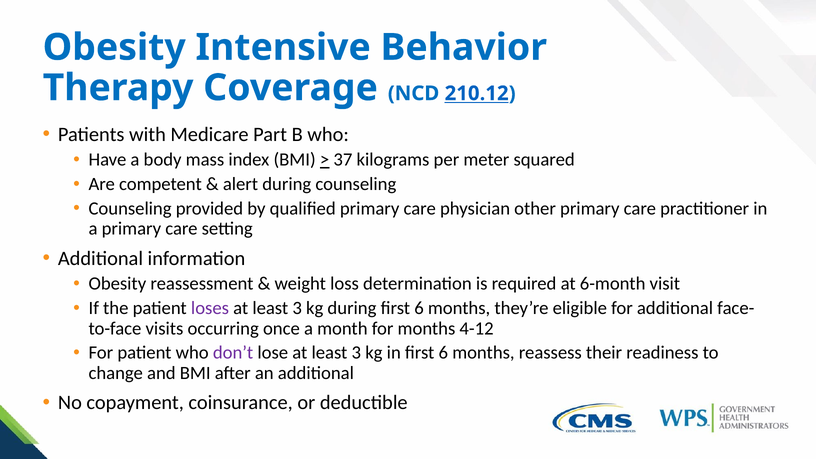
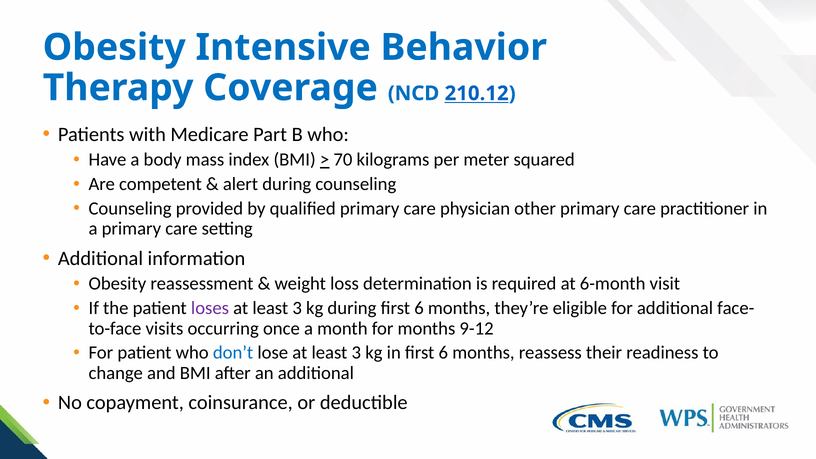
37: 37 -> 70
4-12: 4-12 -> 9-12
don’t colour: purple -> blue
